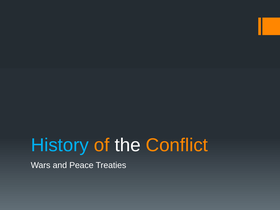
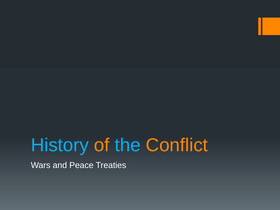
the colour: white -> light blue
